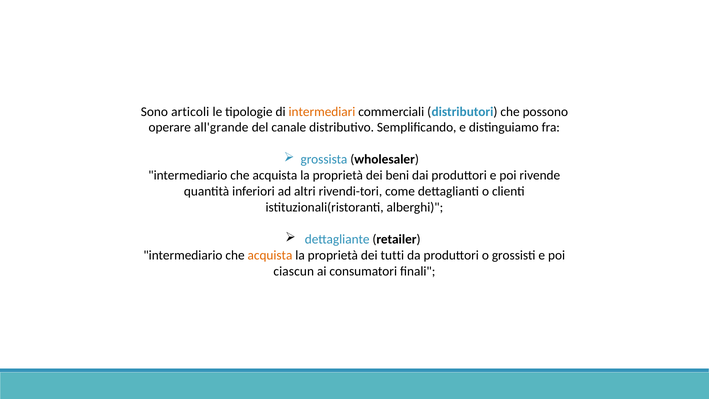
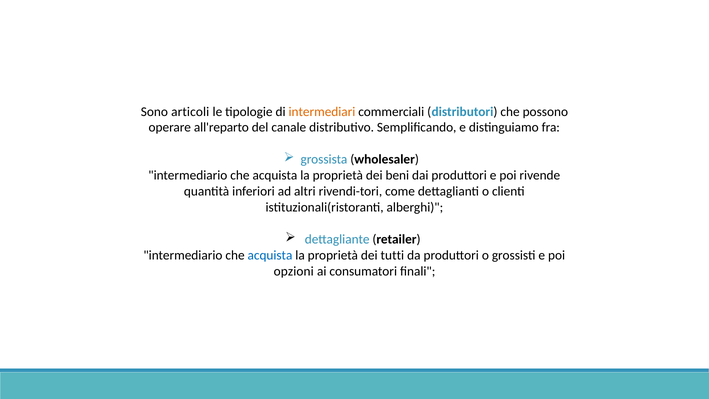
all'grande: all'grande -> all'reparto
acquista at (270, 255) colour: orange -> blue
ciascun: ciascun -> opzioni
